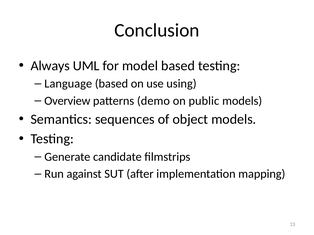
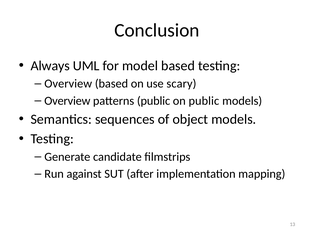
Language at (68, 84): Language -> Overview
using: using -> scary
patterns demo: demo -> public
